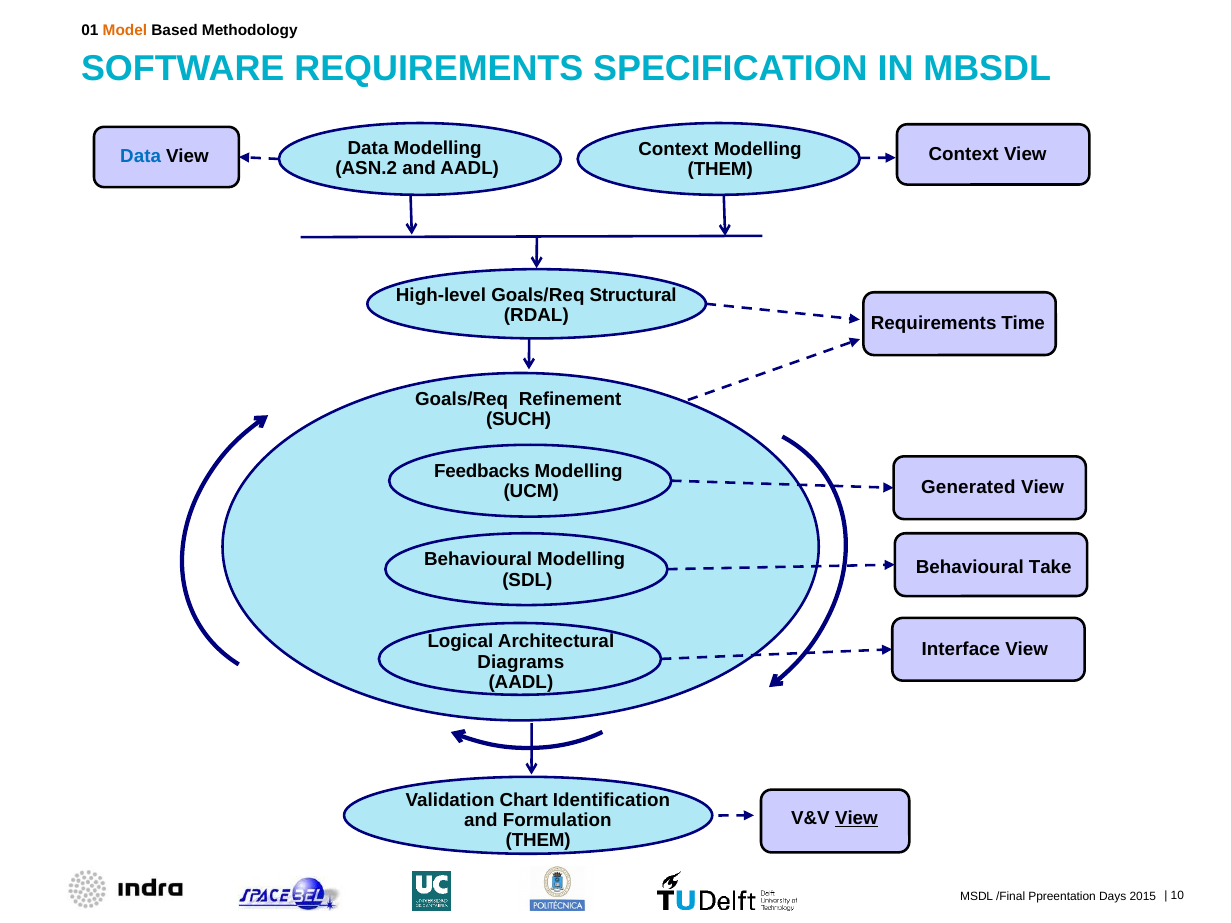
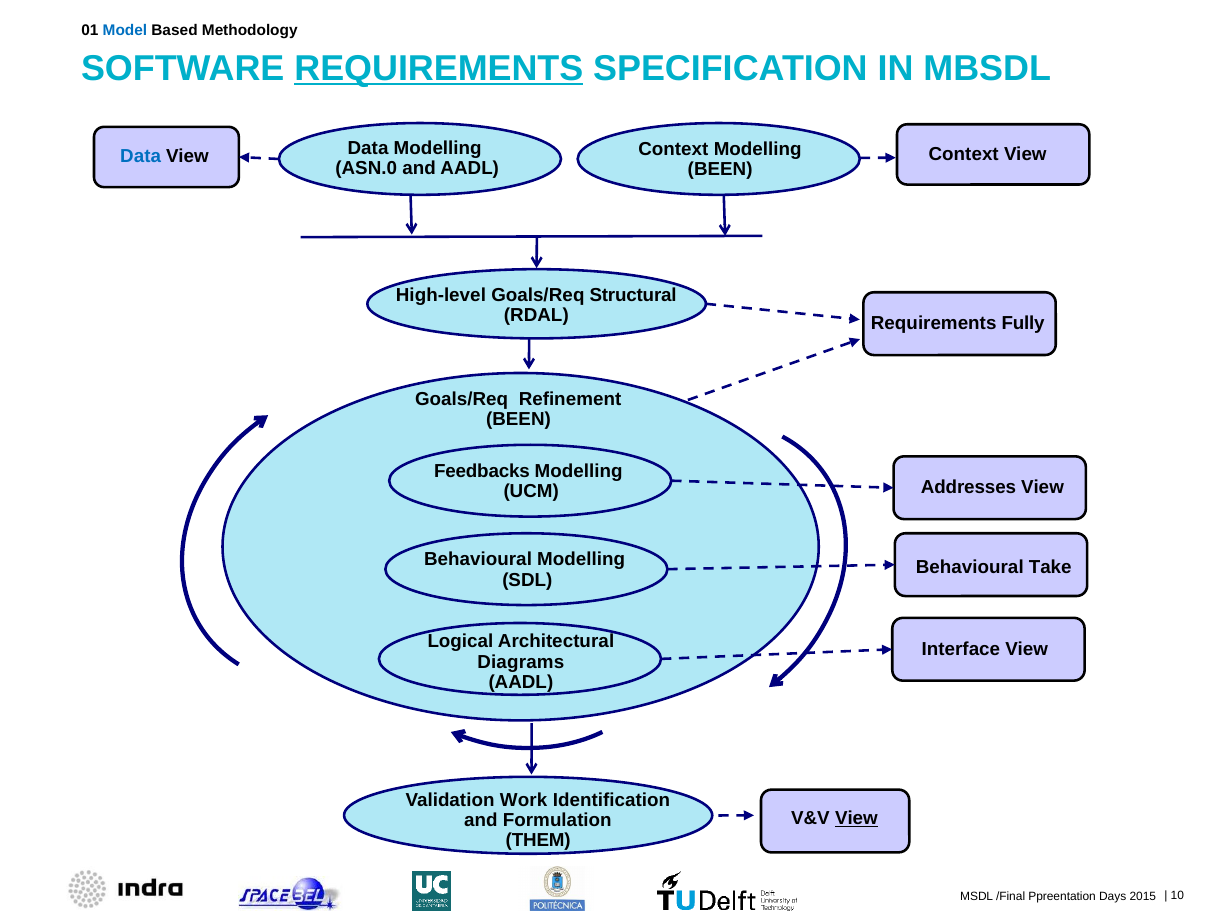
Model colour: orange -> blue
REQUIREMENTS at (439, 69) underline: none -> present
ASN.2: ASN.2 -> ASN.0
THEM at (720, 169): THEM -> BEEN
Time: Time -> Fully
SUCH at (519, 419): SUCH -> BEEN
Generated: Generated -> Addresses
Chart: Chart -> Work
